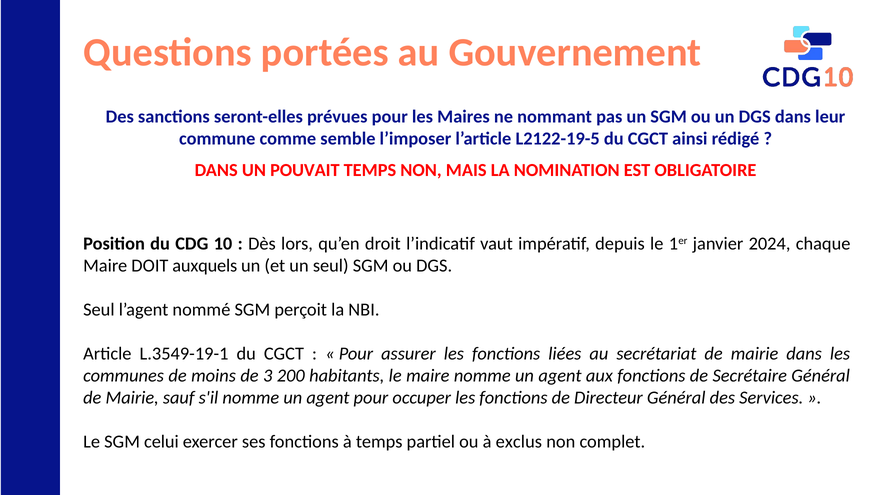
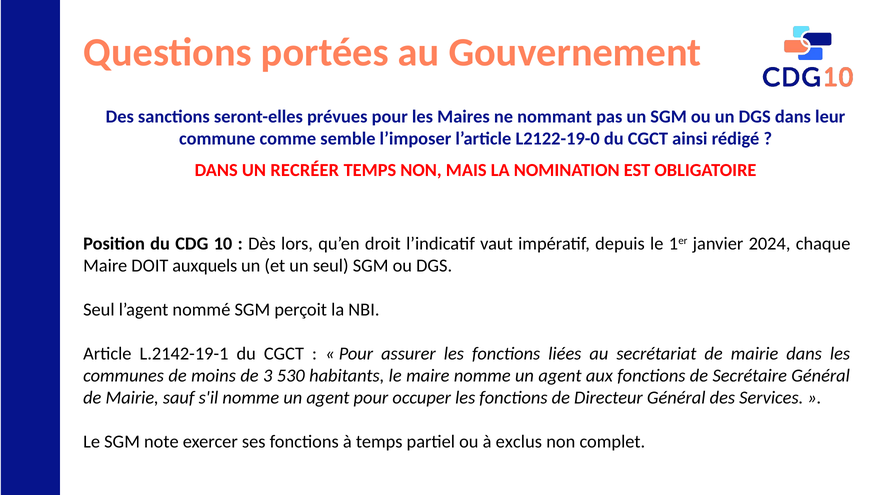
L2122-19-5: L2122-19-5 -> L2122-19-0
POUVAIT: POUVAIT -> RECRÉER
L.3549-19-1: L.3549-19-1 -> L.2142-19-1
200: 200 -> 530
celui: celui -> note
